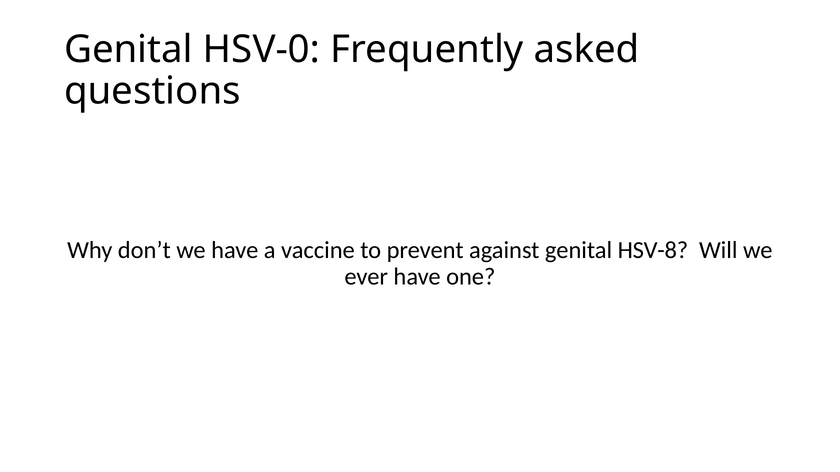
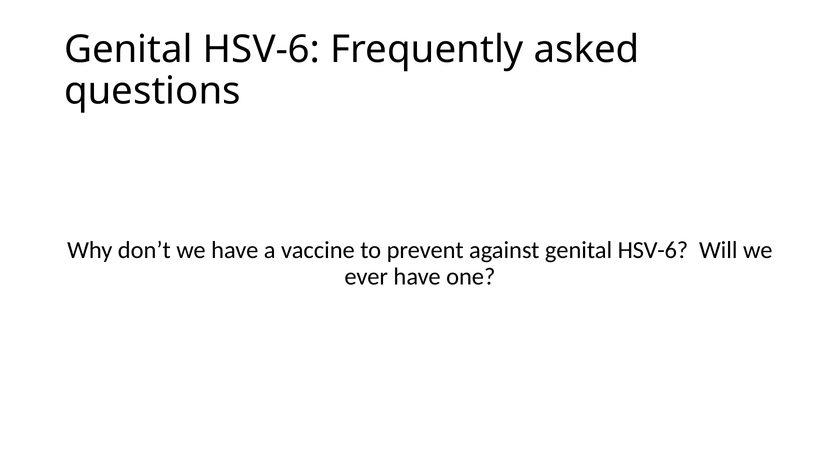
HSV-0 at (262, 50): HSV-0 -> HSV-6
against genital HSV-8: HSV-8 -> HSV-6
